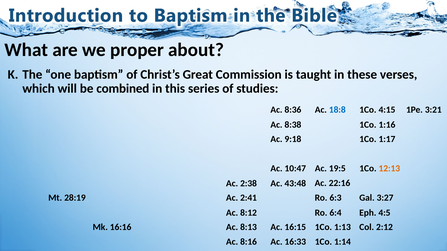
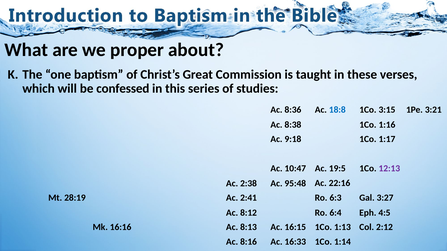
combined: combined -> confessed
4:15: 4:15 -> 3:15
12:13 colour: orange -> purple
43:48: 43:48 -> 95:48
